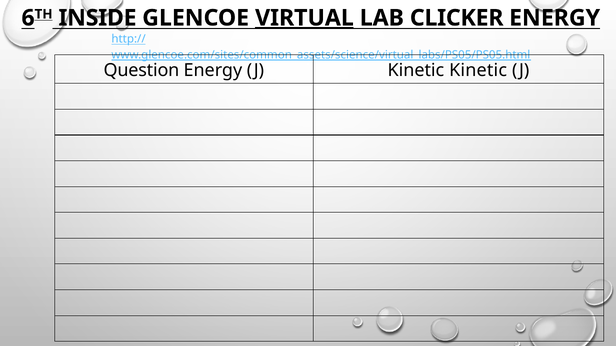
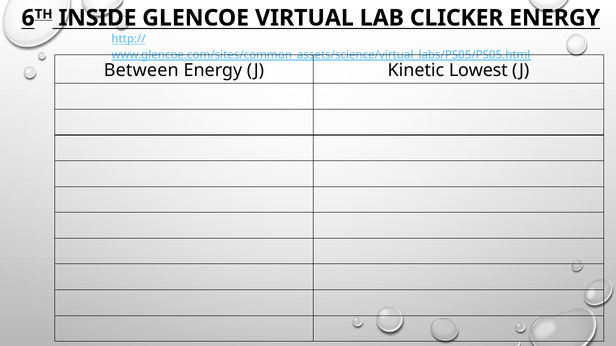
VIRTUAL underline: present -> none
Question: Question -> Between
Kinetic Kinetic: Kinetic -> Lowest
